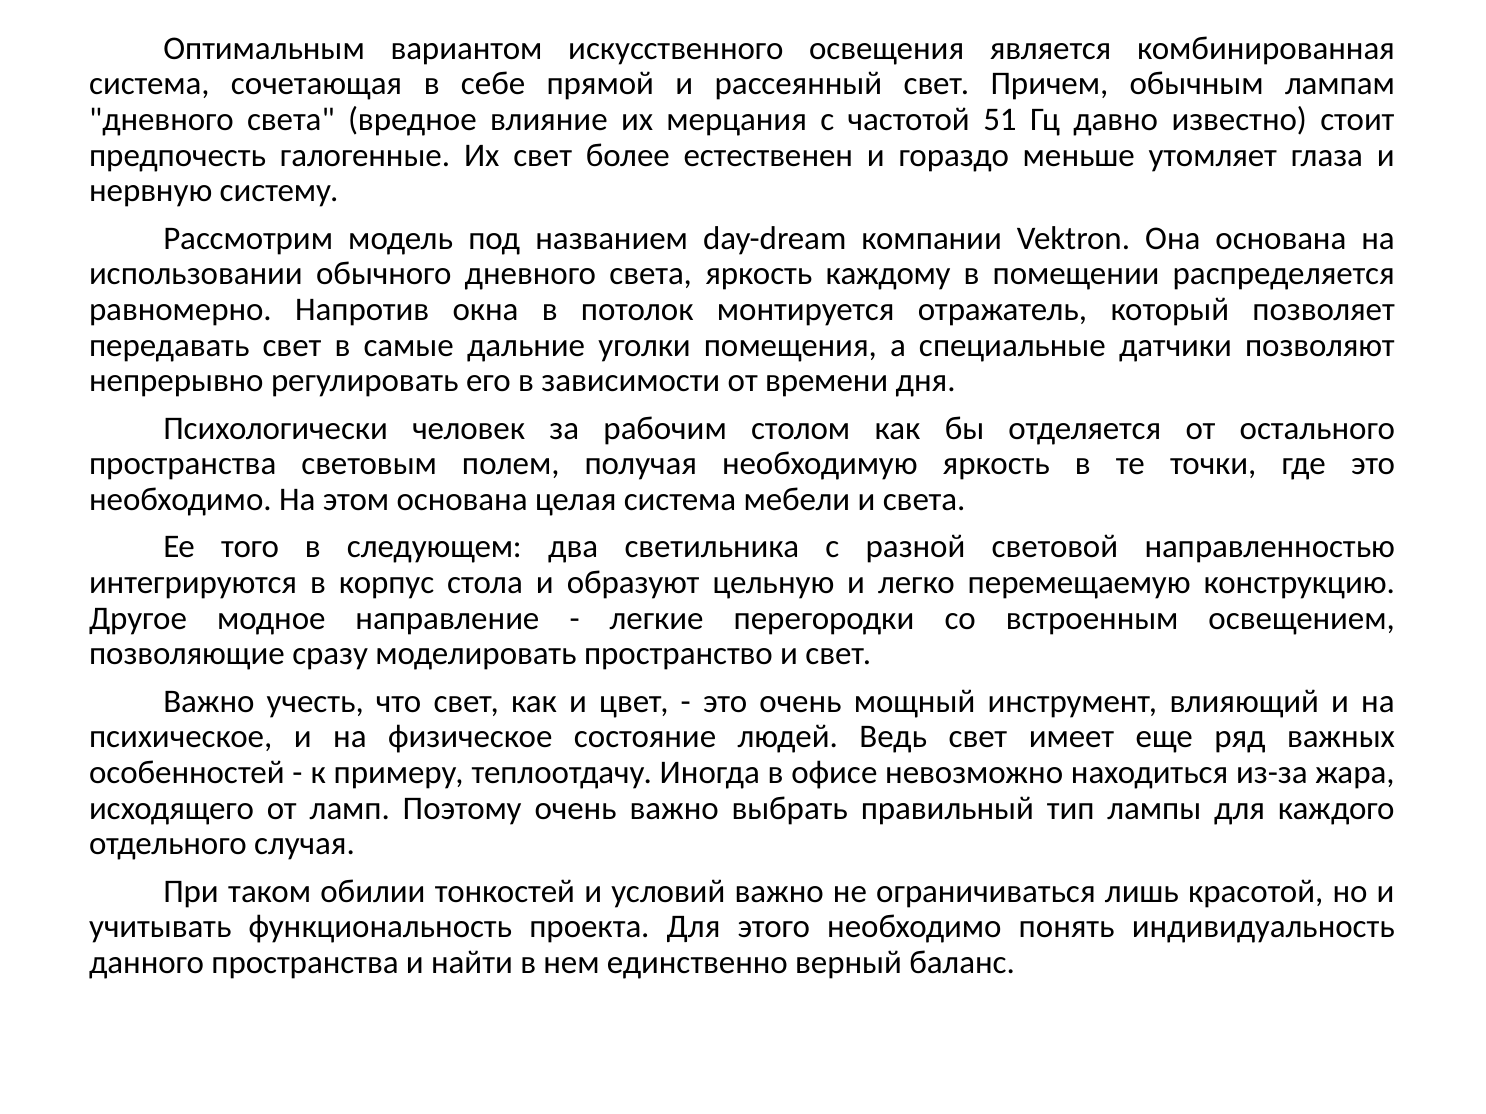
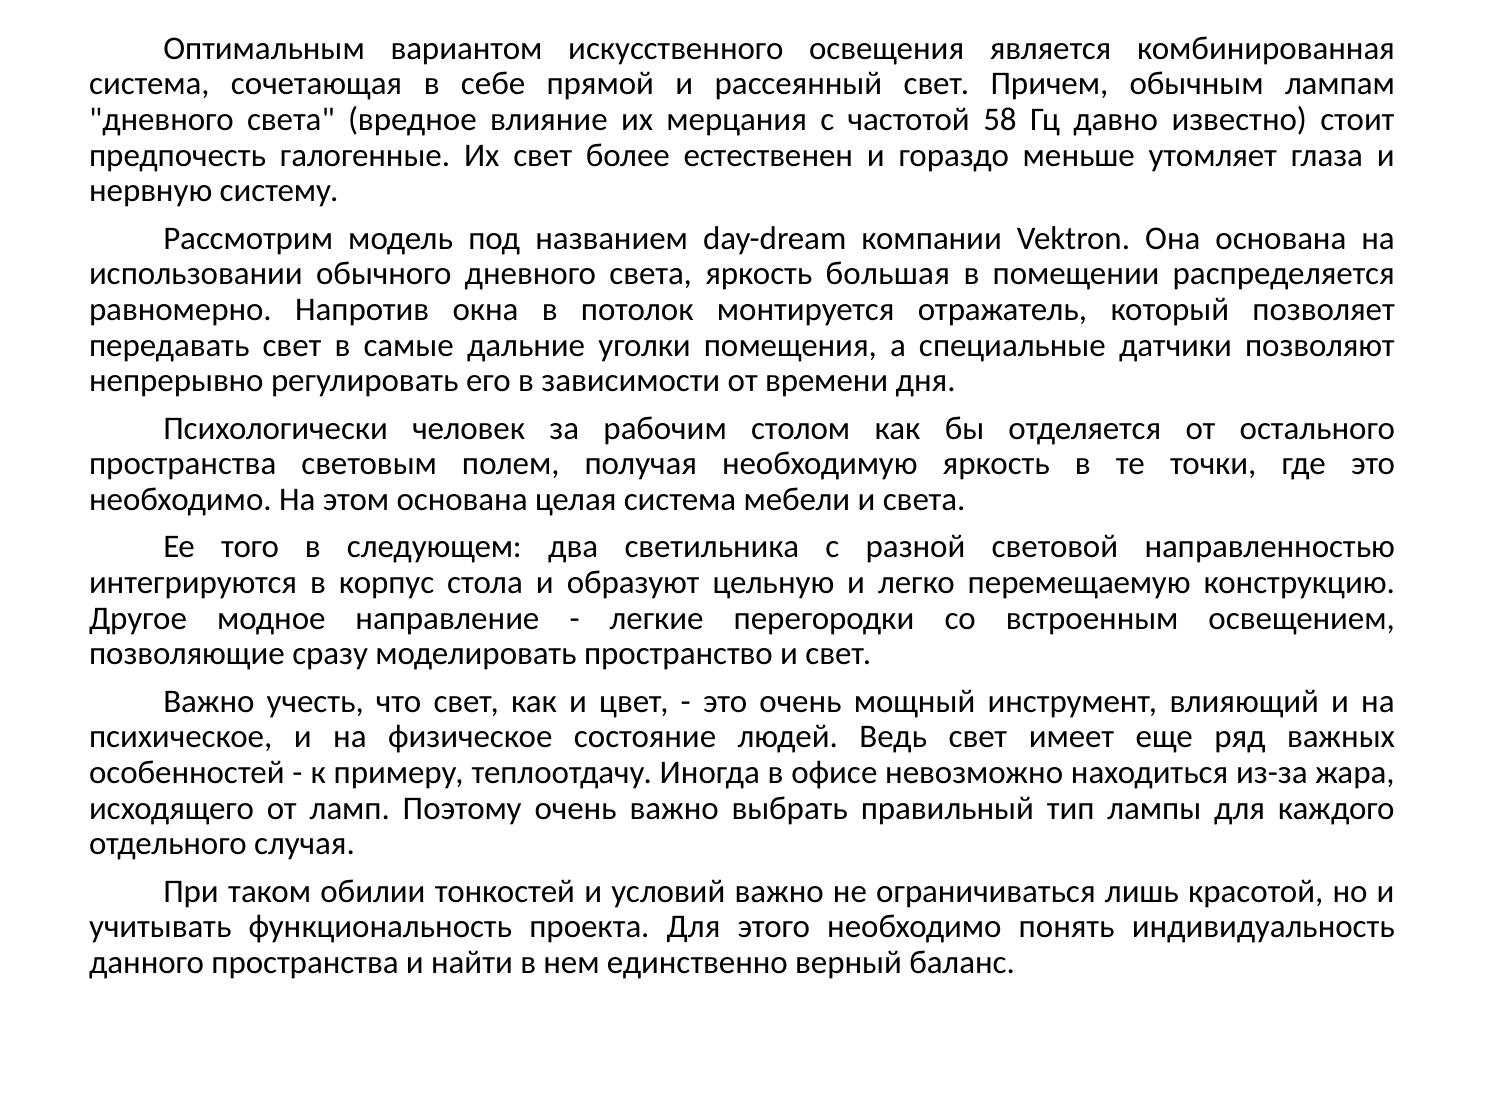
51: 51 -> 58
каждому: каждому -> большая
